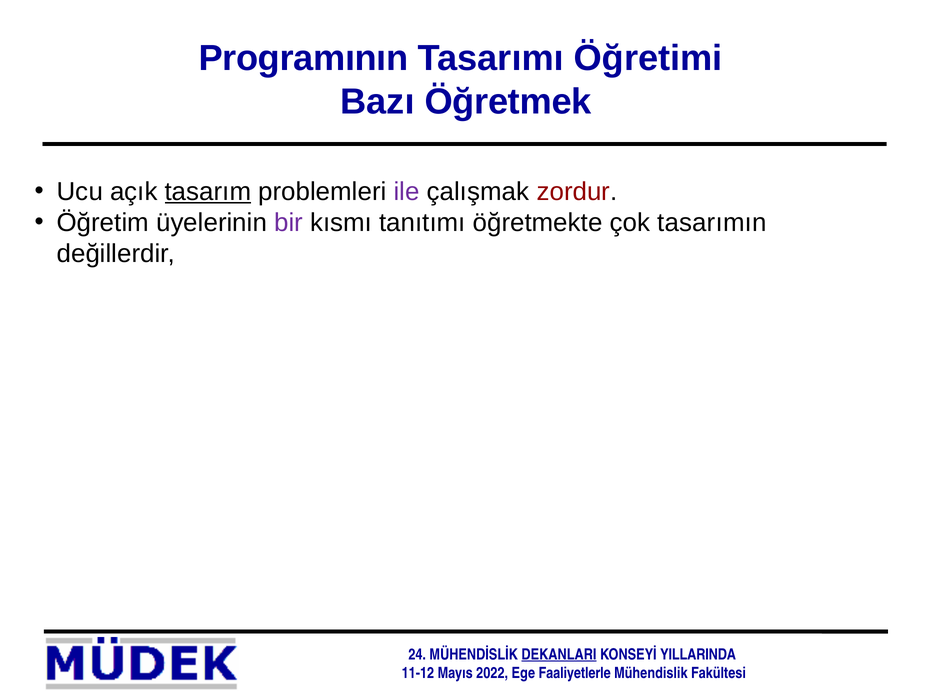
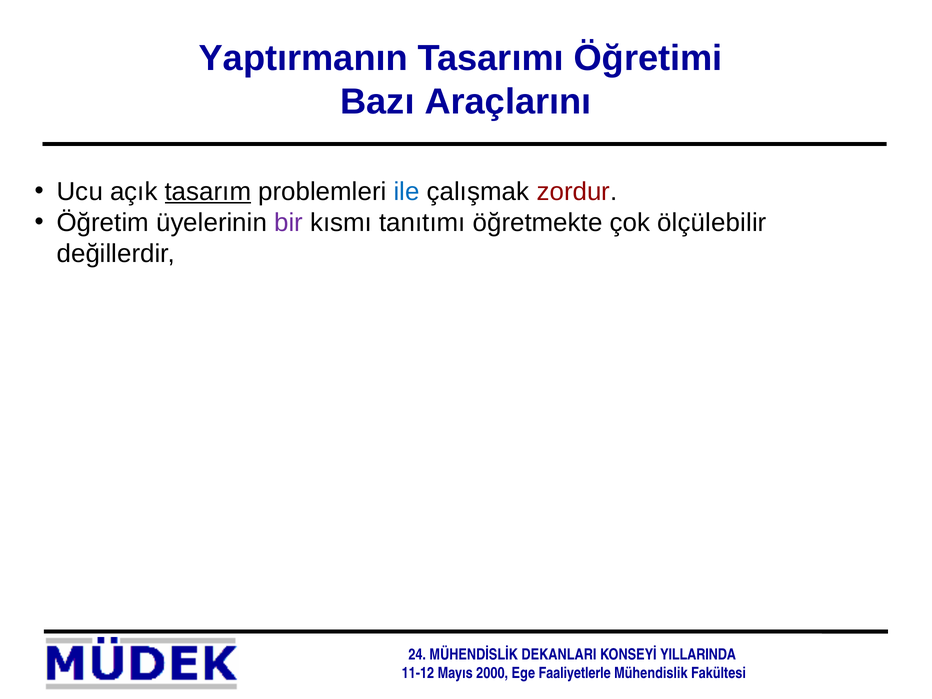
Programının: Programının -> Yaptırmanın
Öğretmek: Öğretmek -> Araçlarını
ile colour: purple -> blue
tasarımın: tasarımın -> ölçülebilir
DEKANLARI underline: present -> none
2022: 2022 -> 2000
